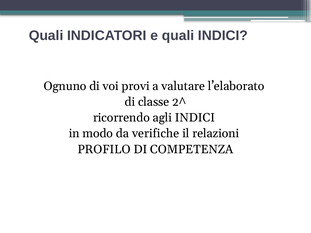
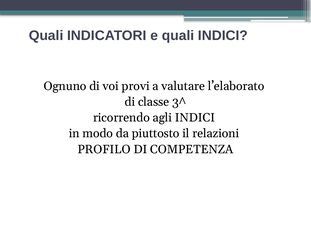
2^: 2^ -> 3^
verifiche: verifiche -> piuttosto
